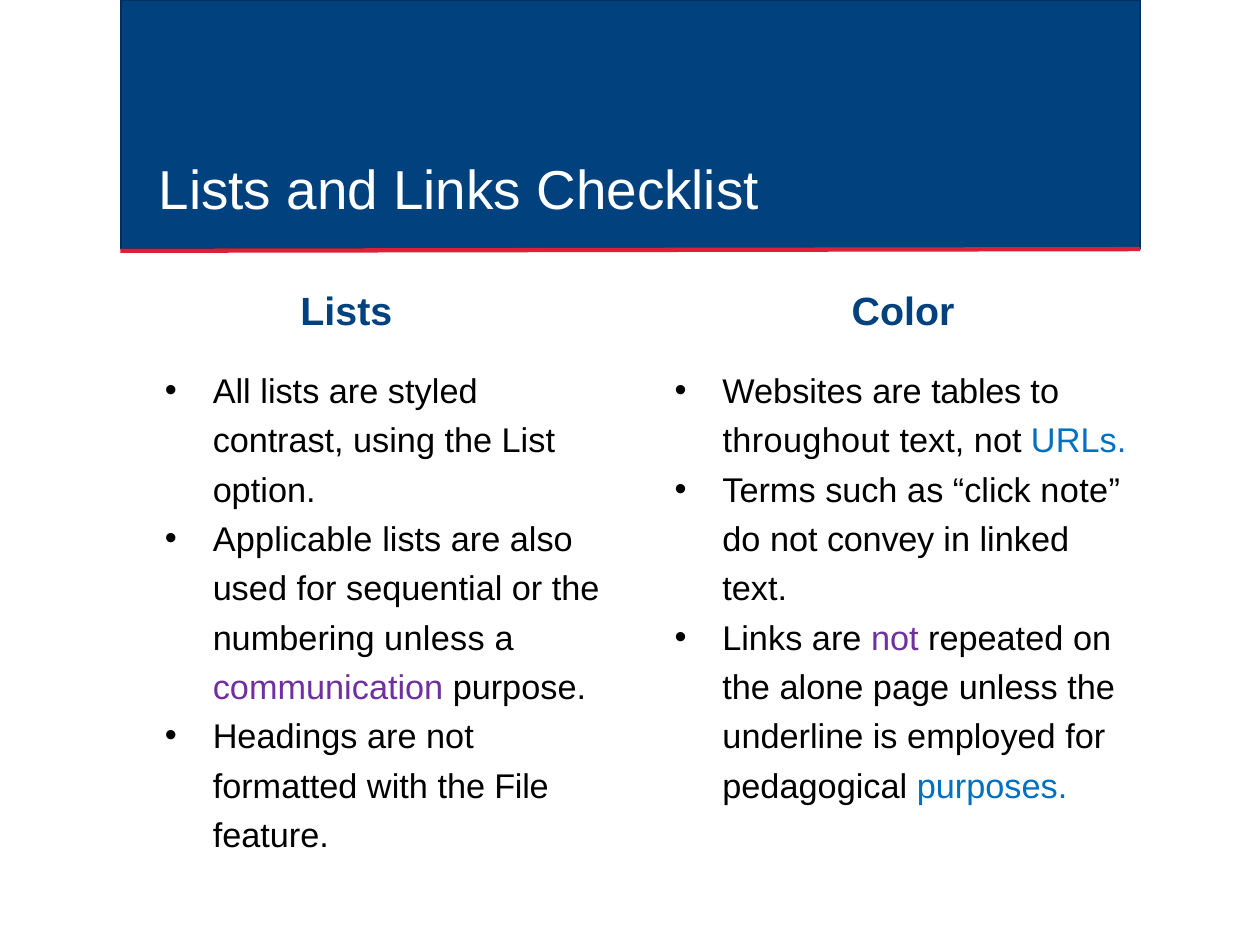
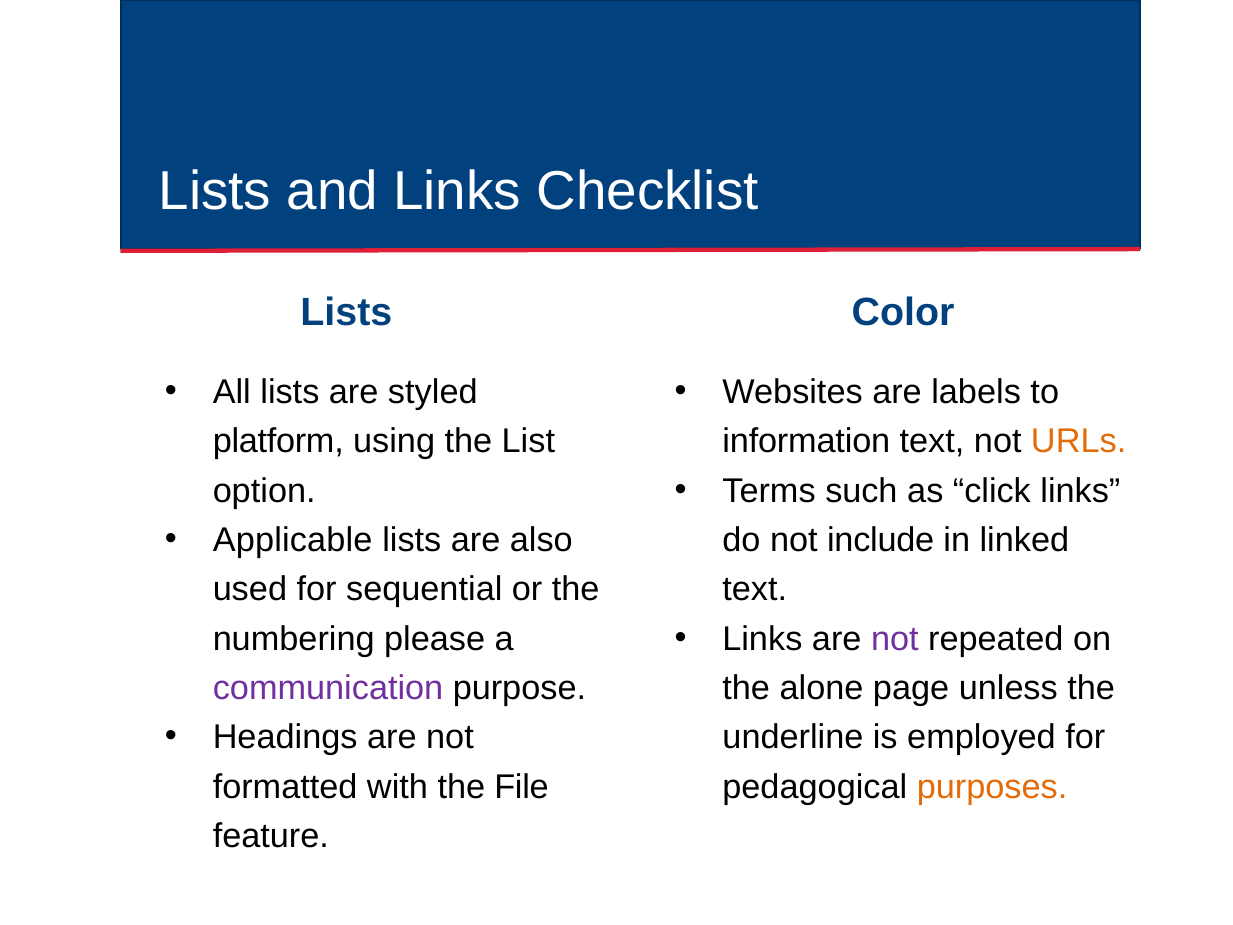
tables: tables -> labels
contrast: contrast -> platform
throughout: throughout -> information
URLs colour: blue -> orange
click note: note -> links
convey: convey -> include
numbering unless: unless -> please
purposes colour: blue -> orange
